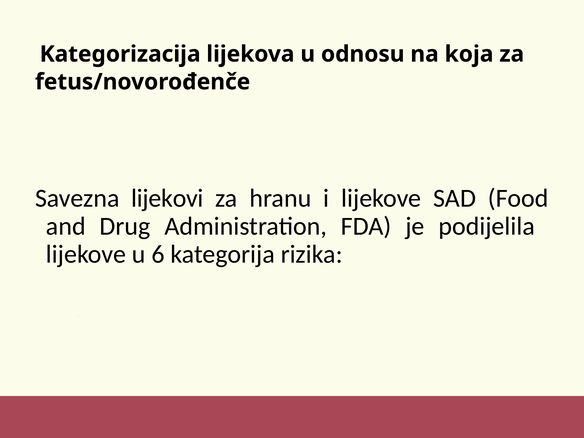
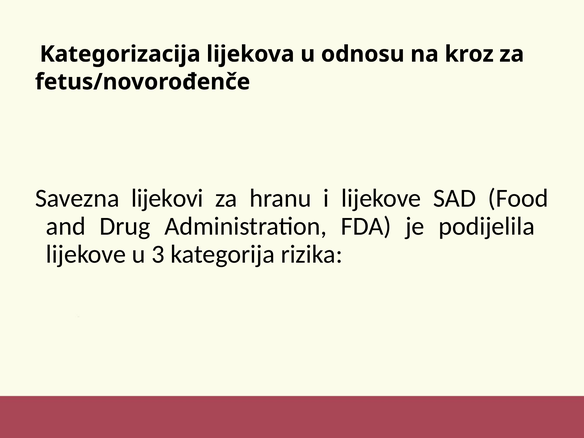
koja: koja -> kroz
6: 6 -> 3
